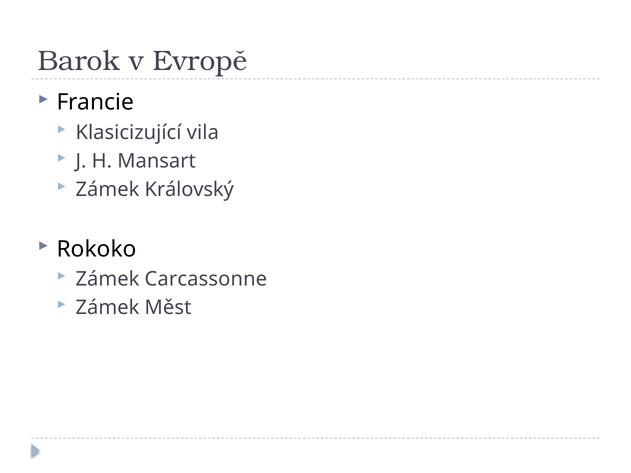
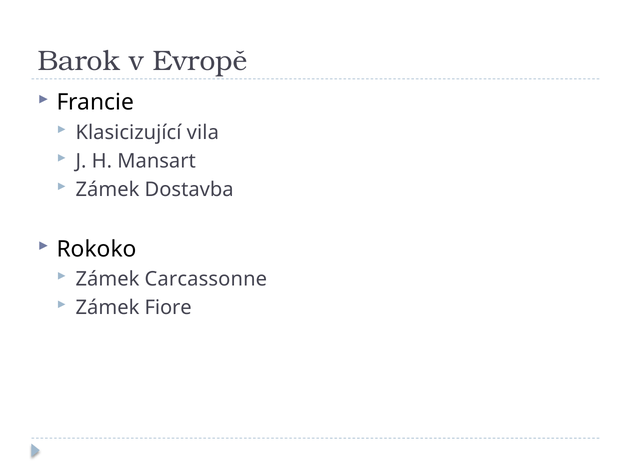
Královský: Královský -> Dostavba
Měst: Měst -> Fiore
